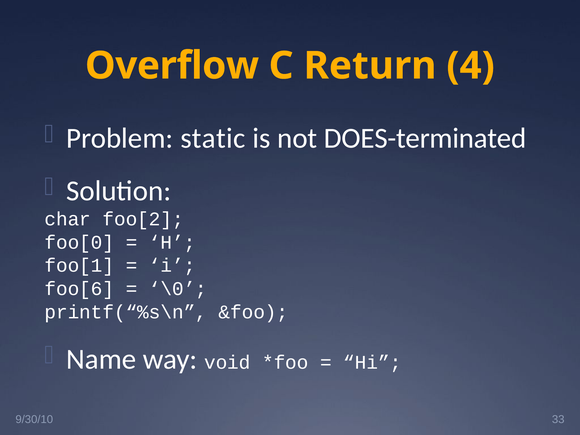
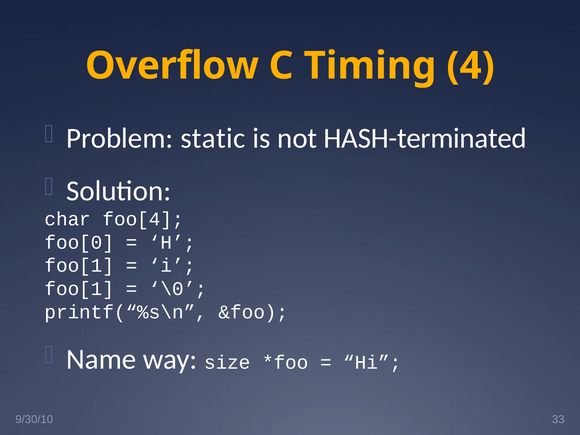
Return: Return -> Timing
DOES-terminated: DOES-terminated -> HASH-terminated
foo[2: foo[2 -> foo[4
foo[6 at (79, 289): foo[6 -> foo[1
void: void -> size
